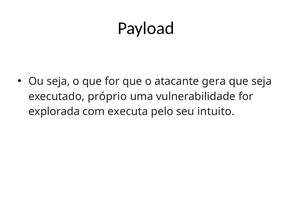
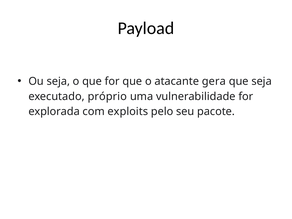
executa: executa -> exploits
intuito: intuito -> pacote
